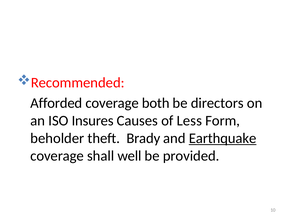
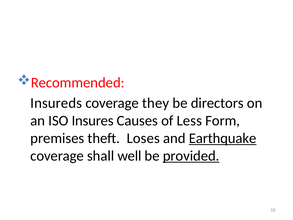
Afforded: Afforded -> Insureds
both: both -> they
beholder: beholder -> premises
Brady: Brady -> Loses
provided underline: none -> present
